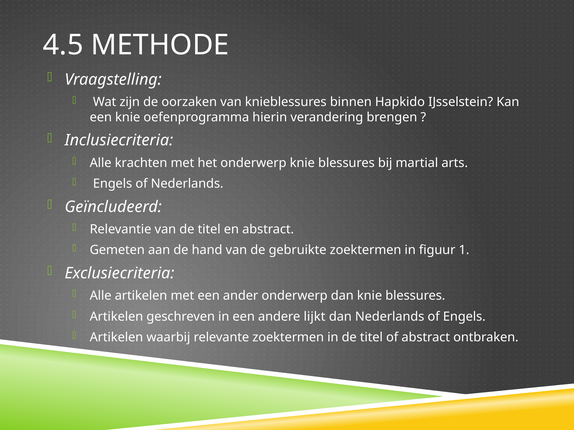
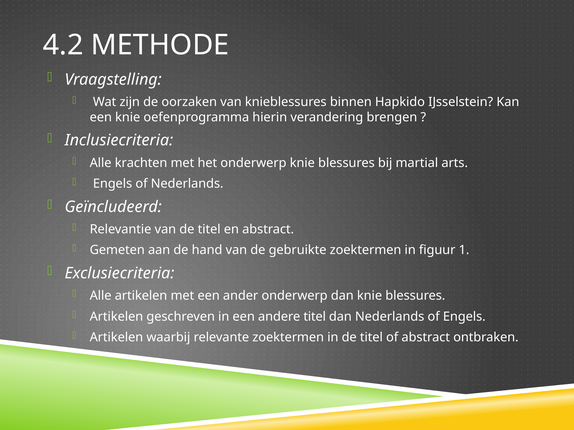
4.5: 4.5 -> 4.2
andere lijkt: lijkt -> titel
